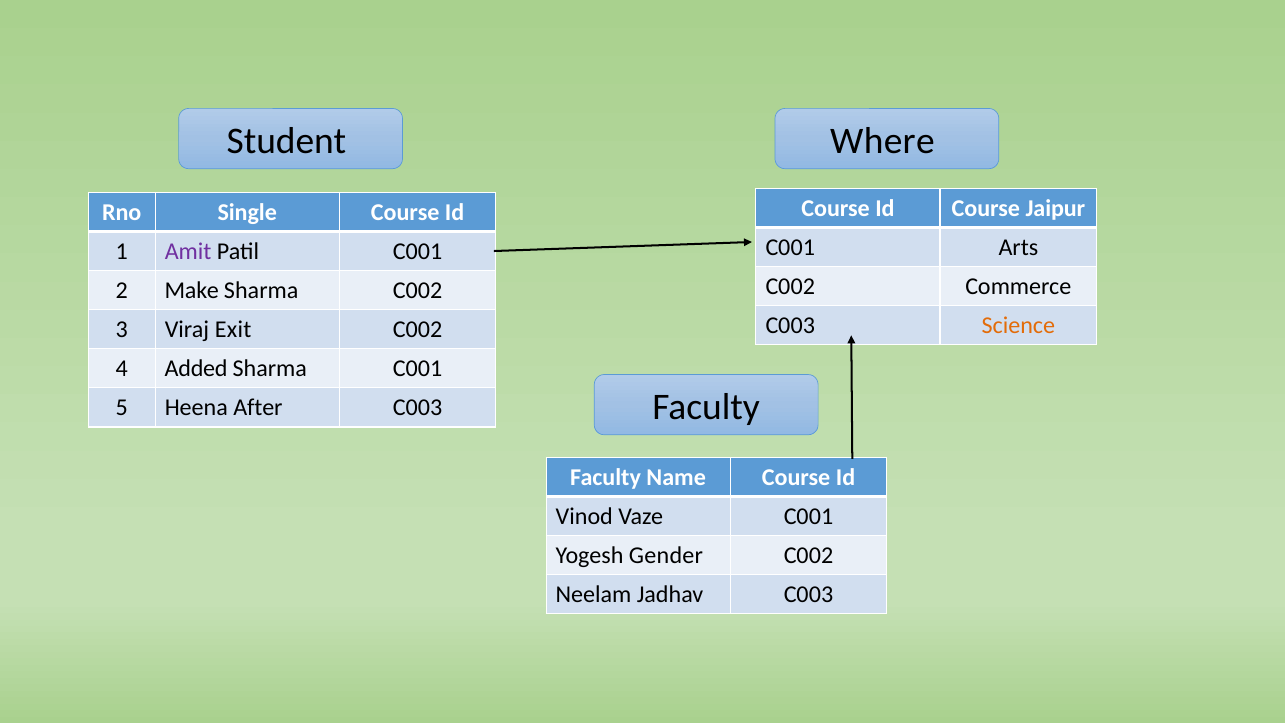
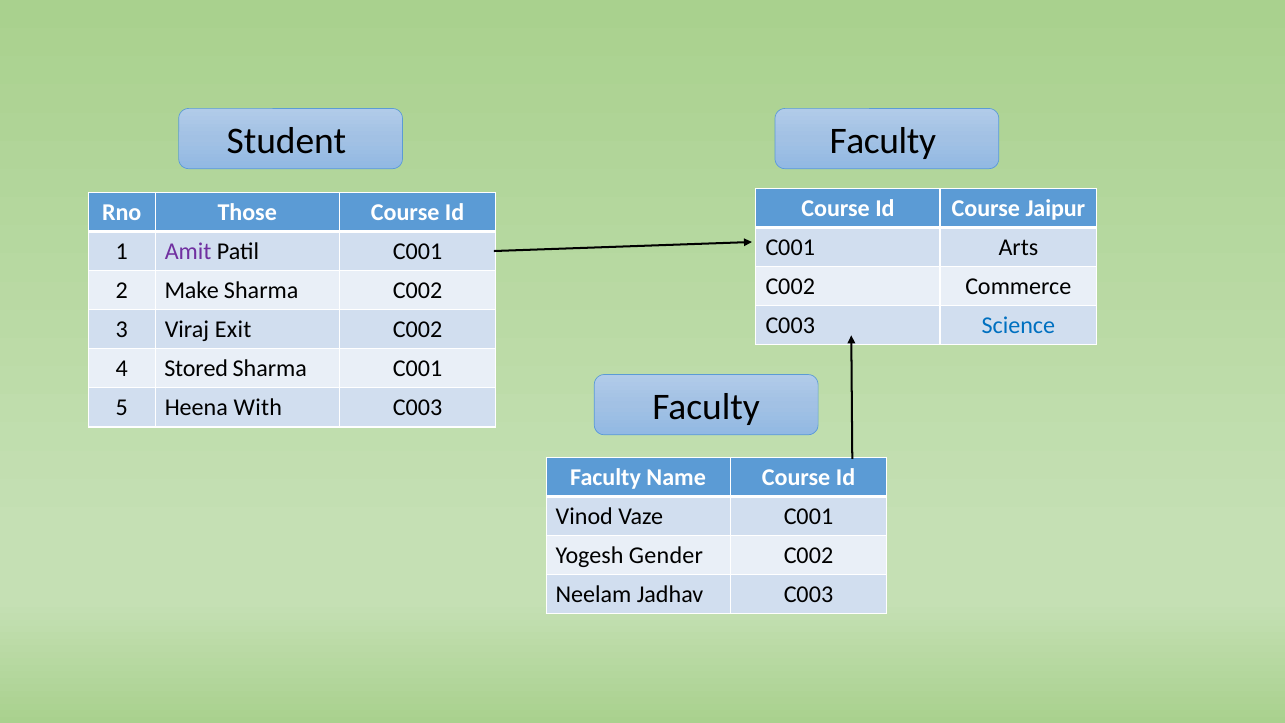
Student Where: Where -> Faculty
Single: Single -> Those
Science colour: orange -> blue
Added: Added -> Stored
After: After -> With
